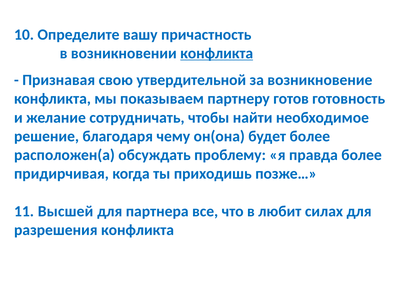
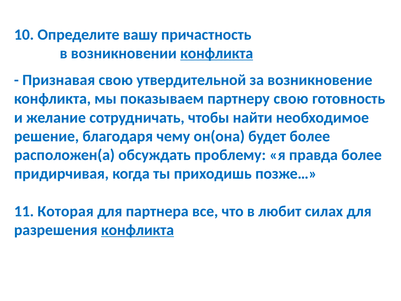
партнеру готов: готов -> свою
Высшей: Высшей -> Которая
конфликта at (138, 230) underline: none -> present
